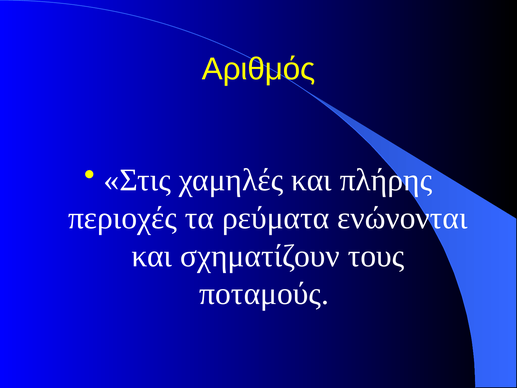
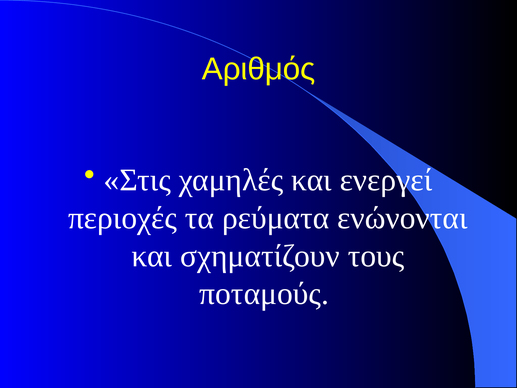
πλήρης: πλήρης -> ενεργεί
